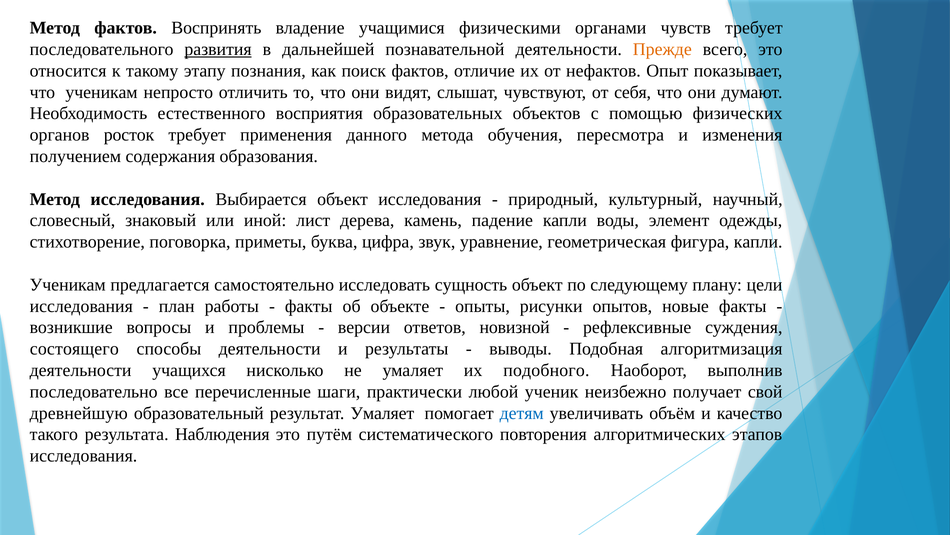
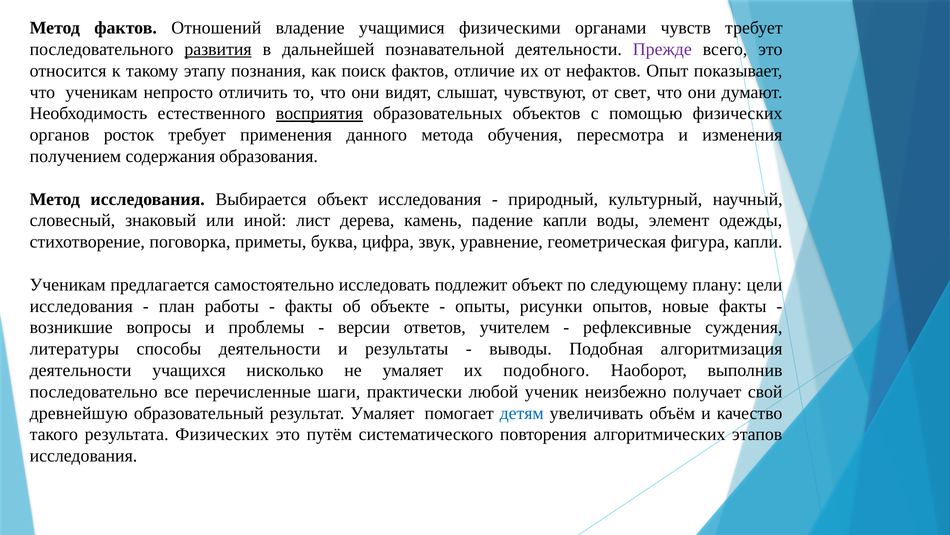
Воспринять: Воспринять -> Отношений
Прежде colour: orange -> purple
себя: себя -> свет
восприятия underline: none -> present
сущность: сущность -> подлежит
новизной: новизной -> учителем
состоящего: состоящего -> литературы
результата Наблюдения: Наблюдения -> Физических
